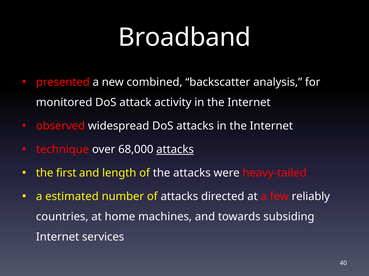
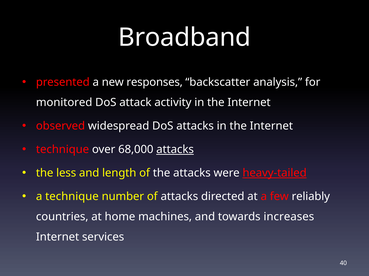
combined: combined -> responses
first: first -> less
heavy-tailed underline: none -> present
a estimated: estimated -> technique
subsiding: subsiding -> increases
